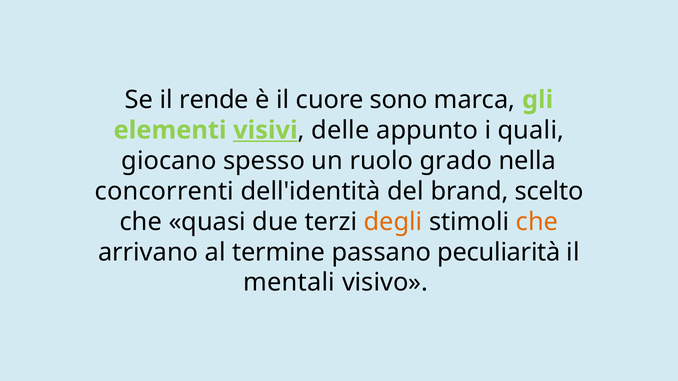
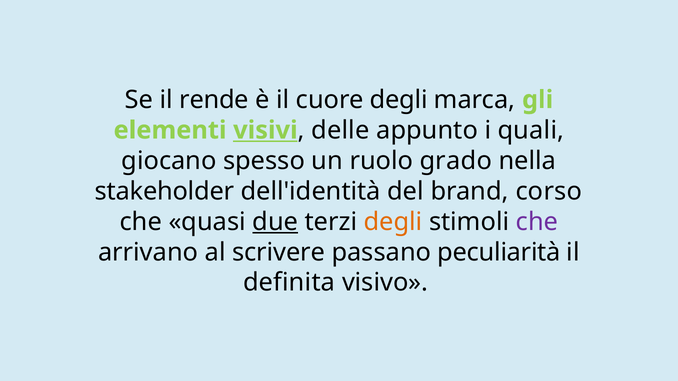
cuore sono: sono -> degli
concorrenti: concorrenti -> stakeholder
scelto: scelto -> corso
due underline: none -> present
che at (537, 222) colour: orange -> purple
termine: termine -> scrivere
mentali: mentali -> definita
